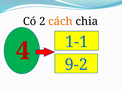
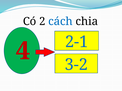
cách colour: orange -> blue
1-1: 1-1 -> 2-1
9-2: 9-2 -> 3-2
